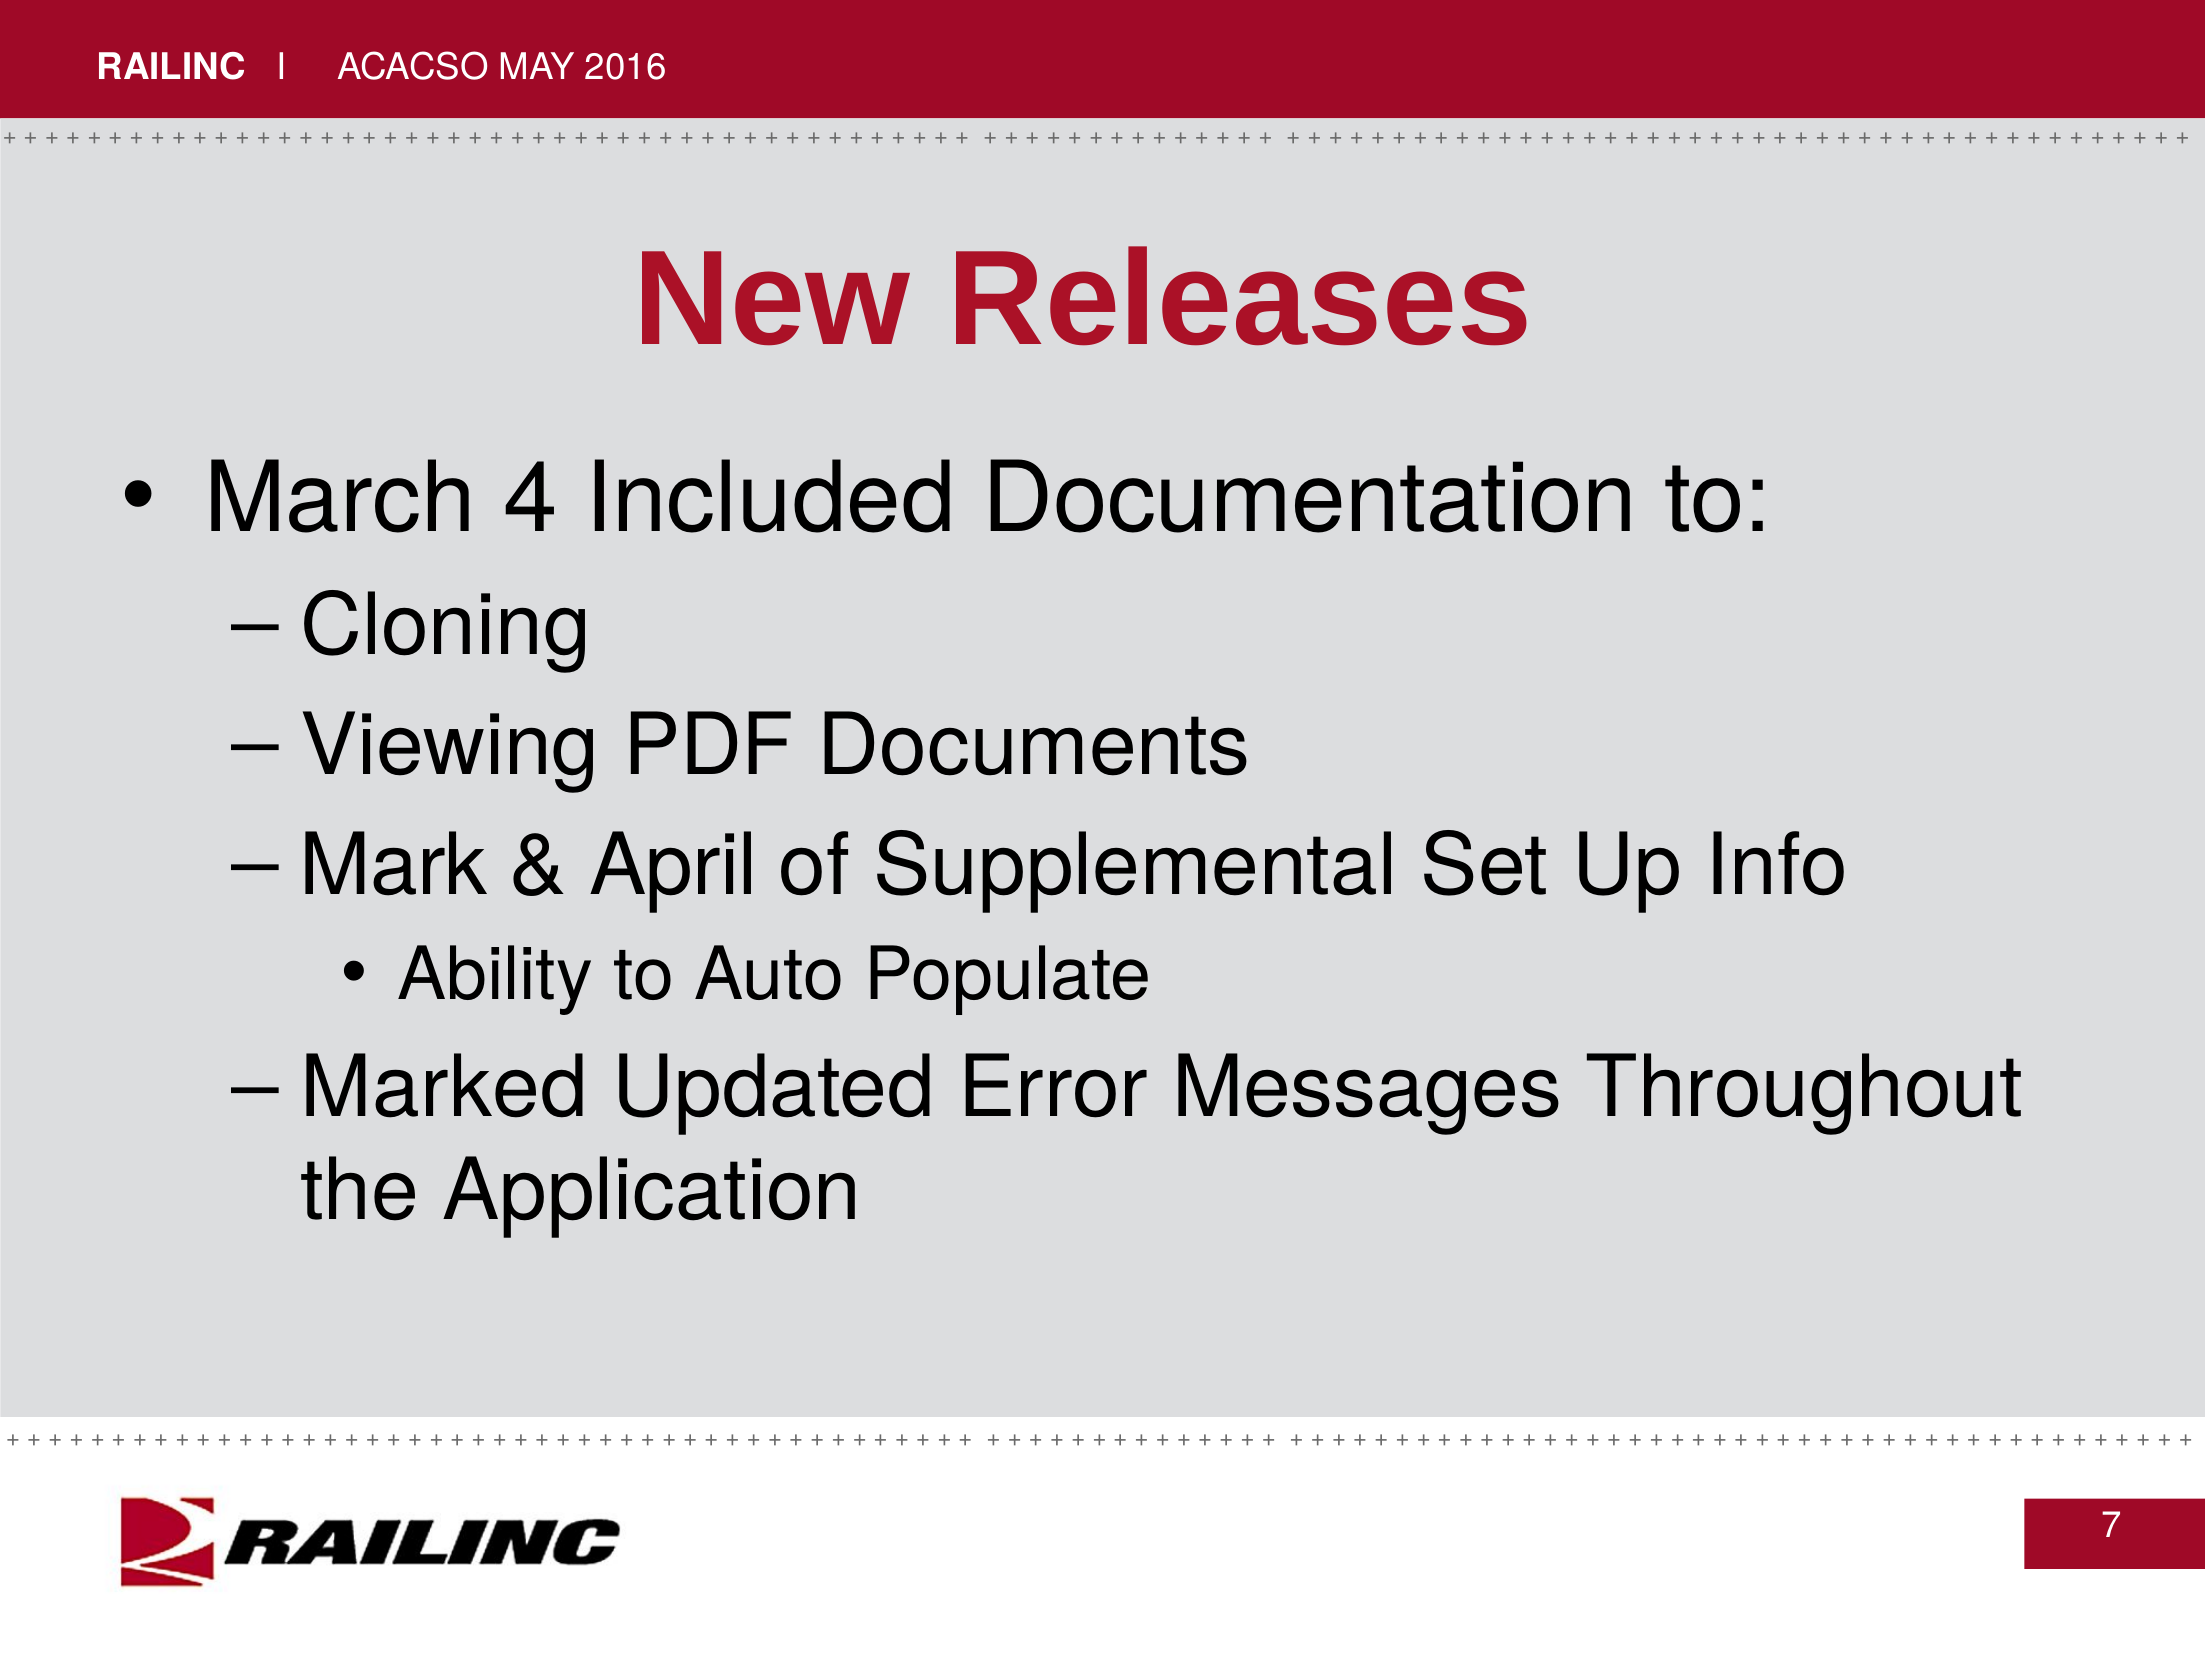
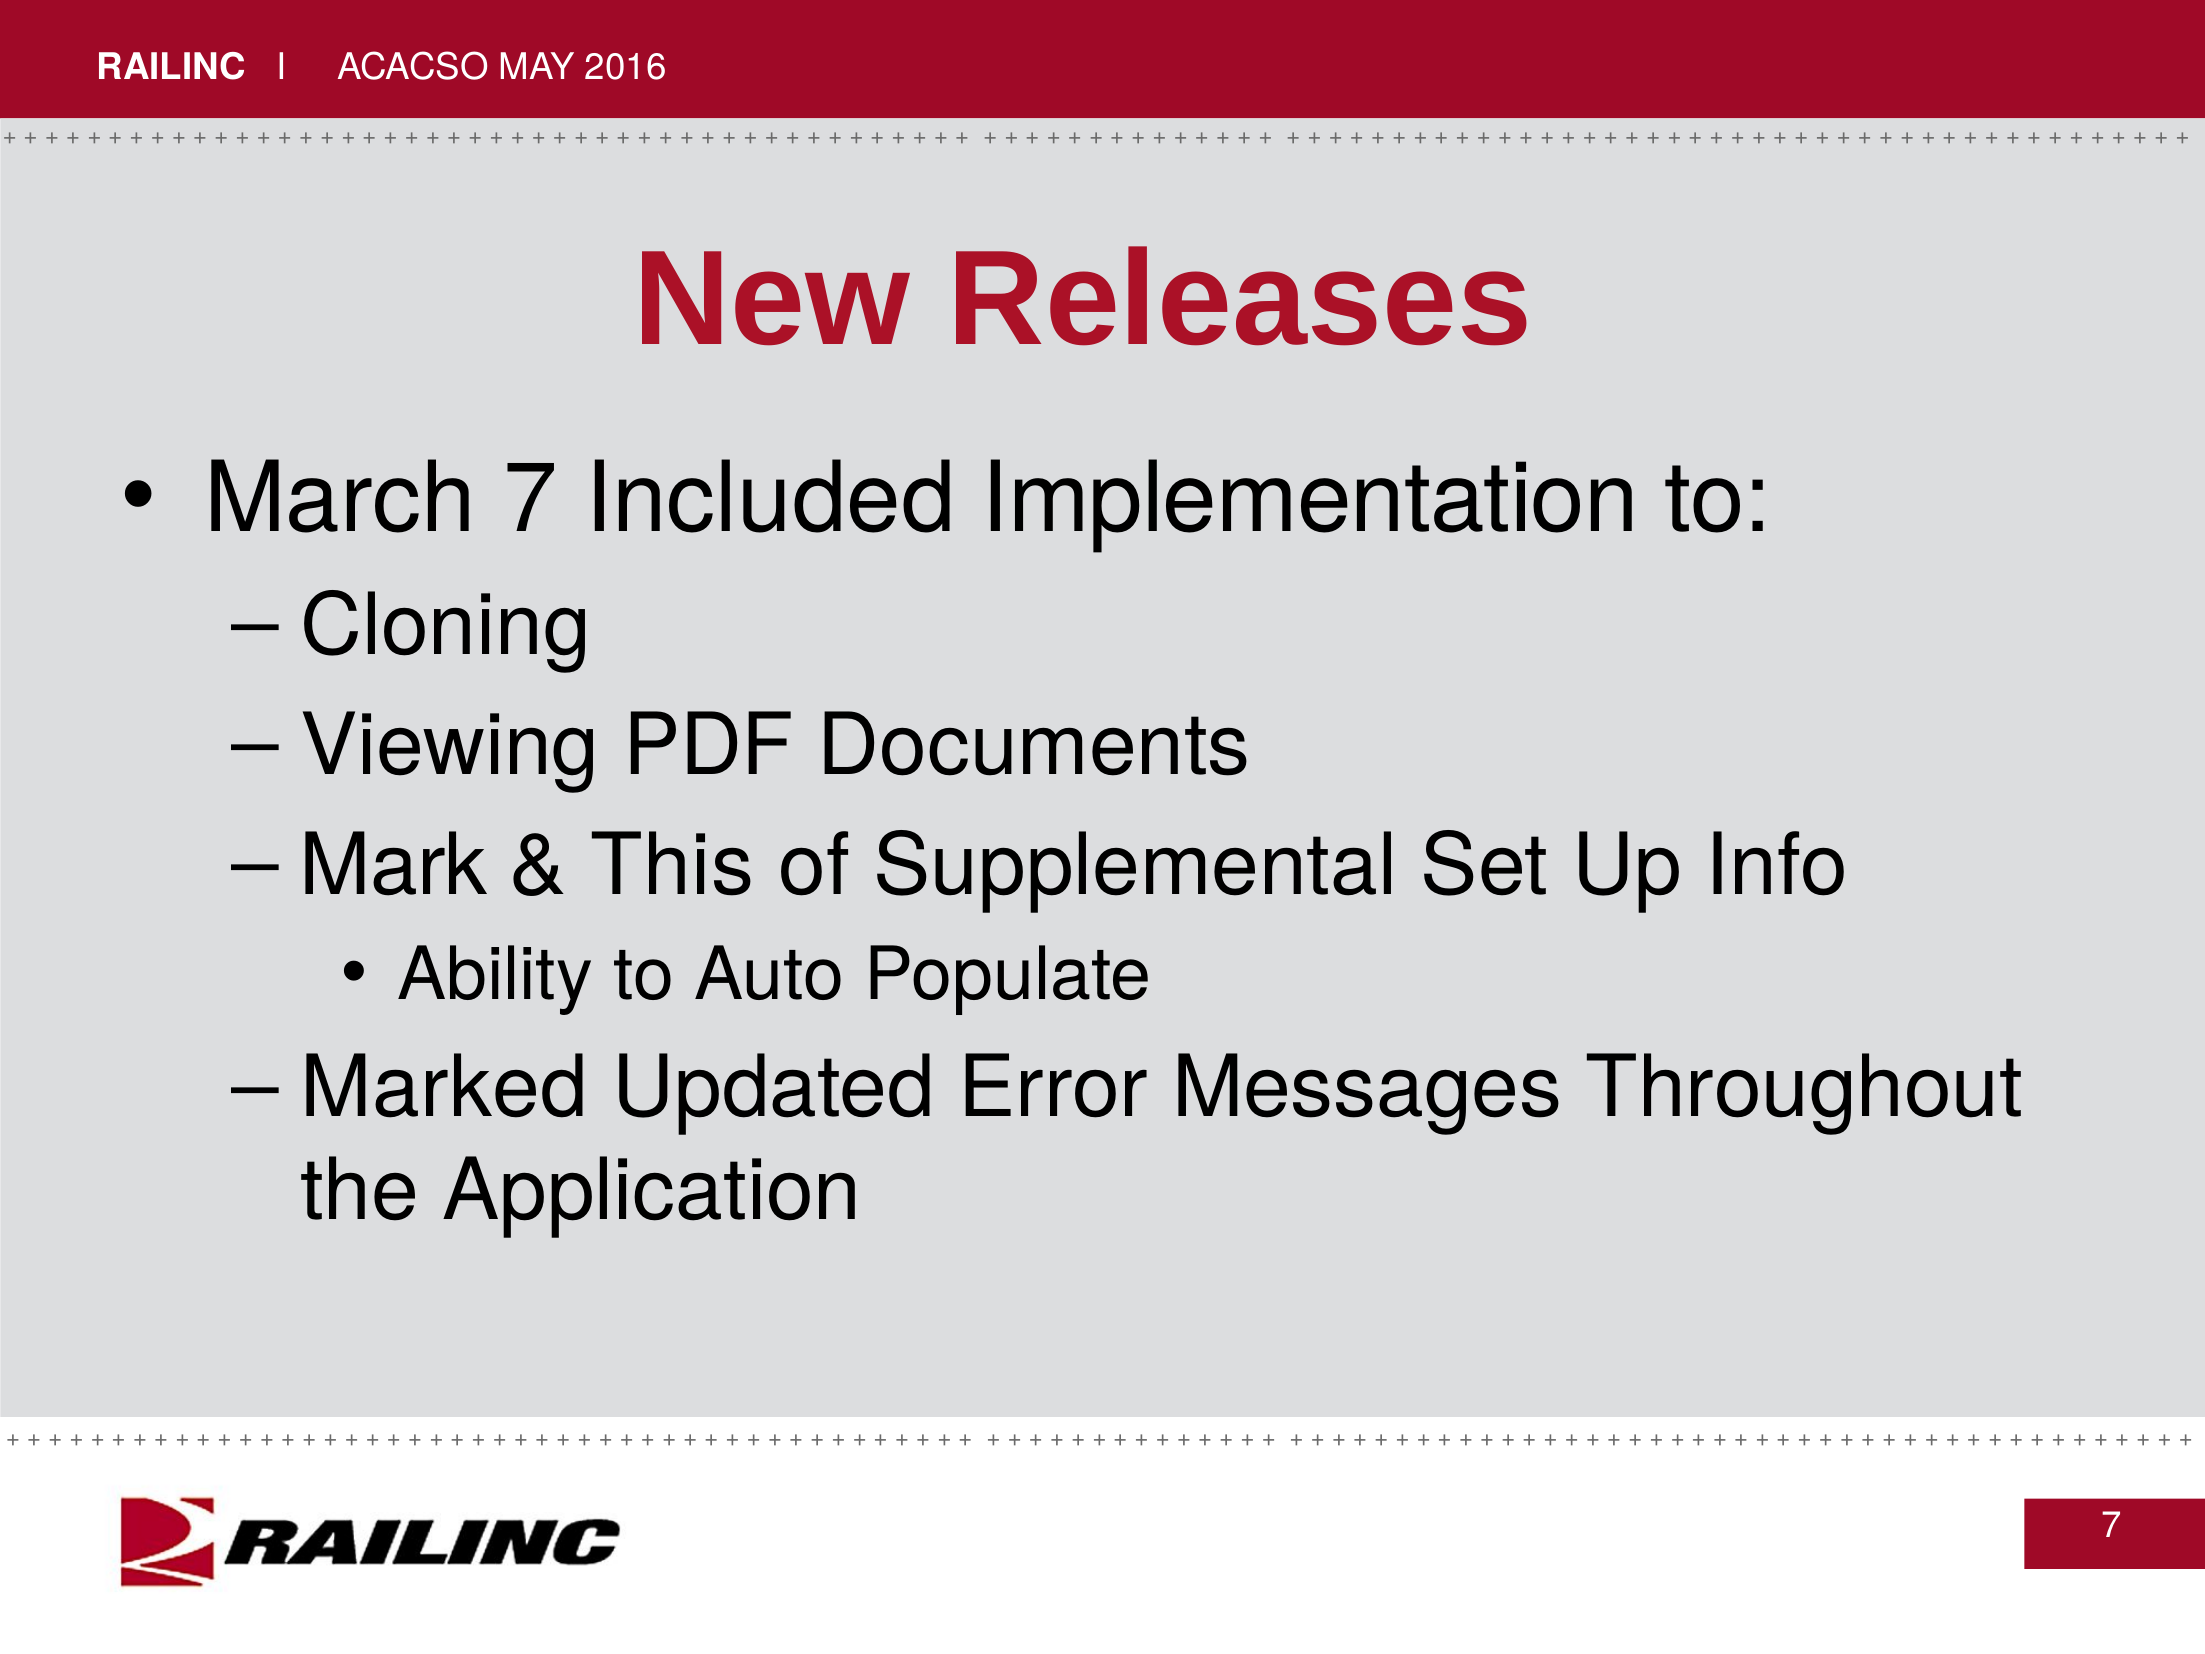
March 4: 4 -> 7
Documentation: Documentation -> Implementation
April: April -> This
